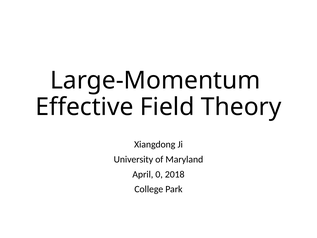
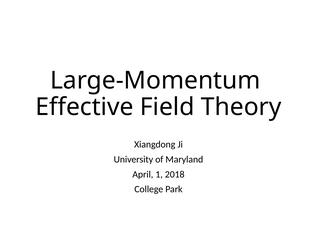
0: 0 -> 1
